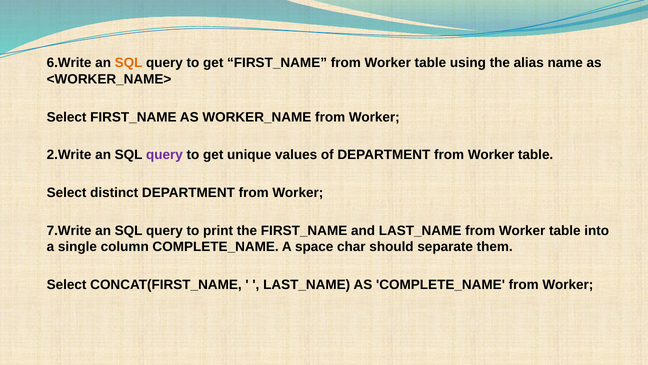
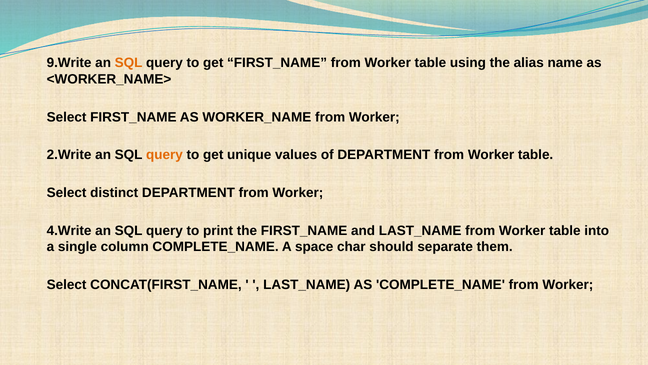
6.Write: 6.Write -> 9.Write
query at (164, 155) colour: purple -> orange
7.Write: 7.Write -> 4.Write
